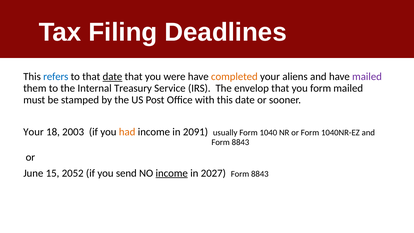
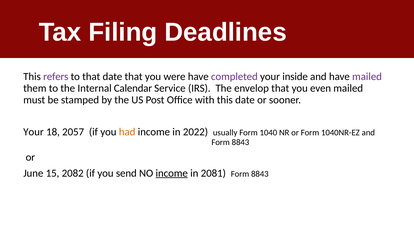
refers colour: blue -> purple
date at (112, 77) underline: present -> none
completed colour: orange -> purple
aliens: aliens -> inside
Treasury: Treasury -> Calendar
you form: form -> even
2003: 2003 -> 2057
2091: 2091 -> 2022
2052: 2052 -> 2082
2027: 2027 -> 2081
